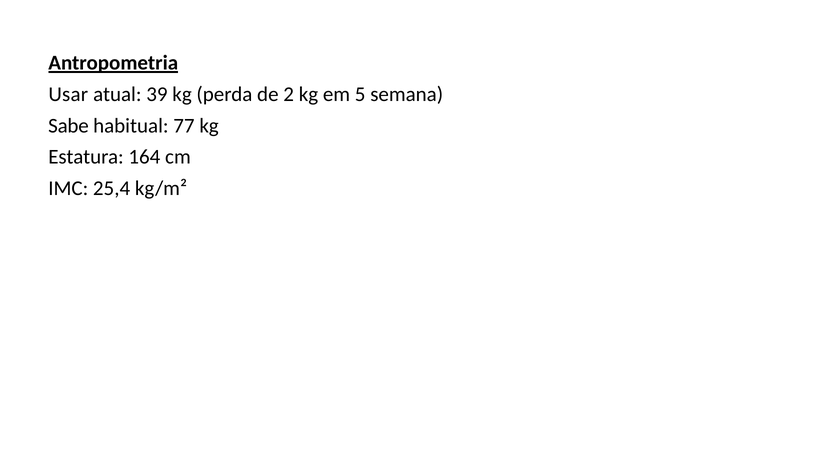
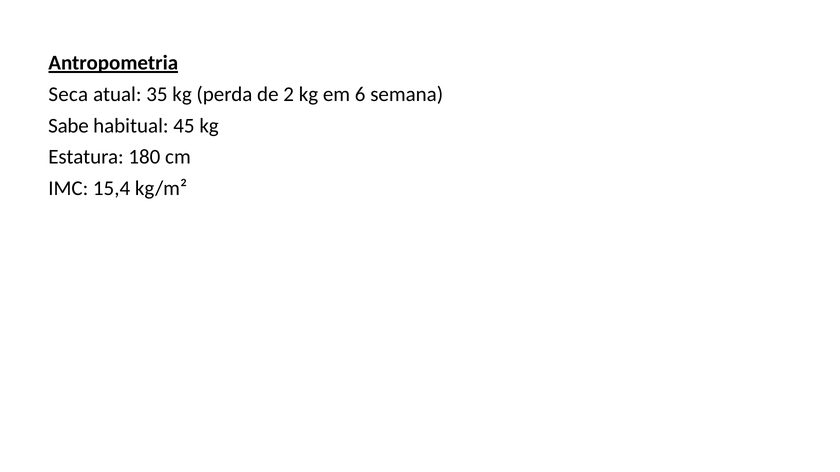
Usar: Usar -> Seca
39: 39 -> 35
5: 5 -> 6
77: 77 -> 45
164: 164 -> 180
25,4: 25,4 -> 15,4
